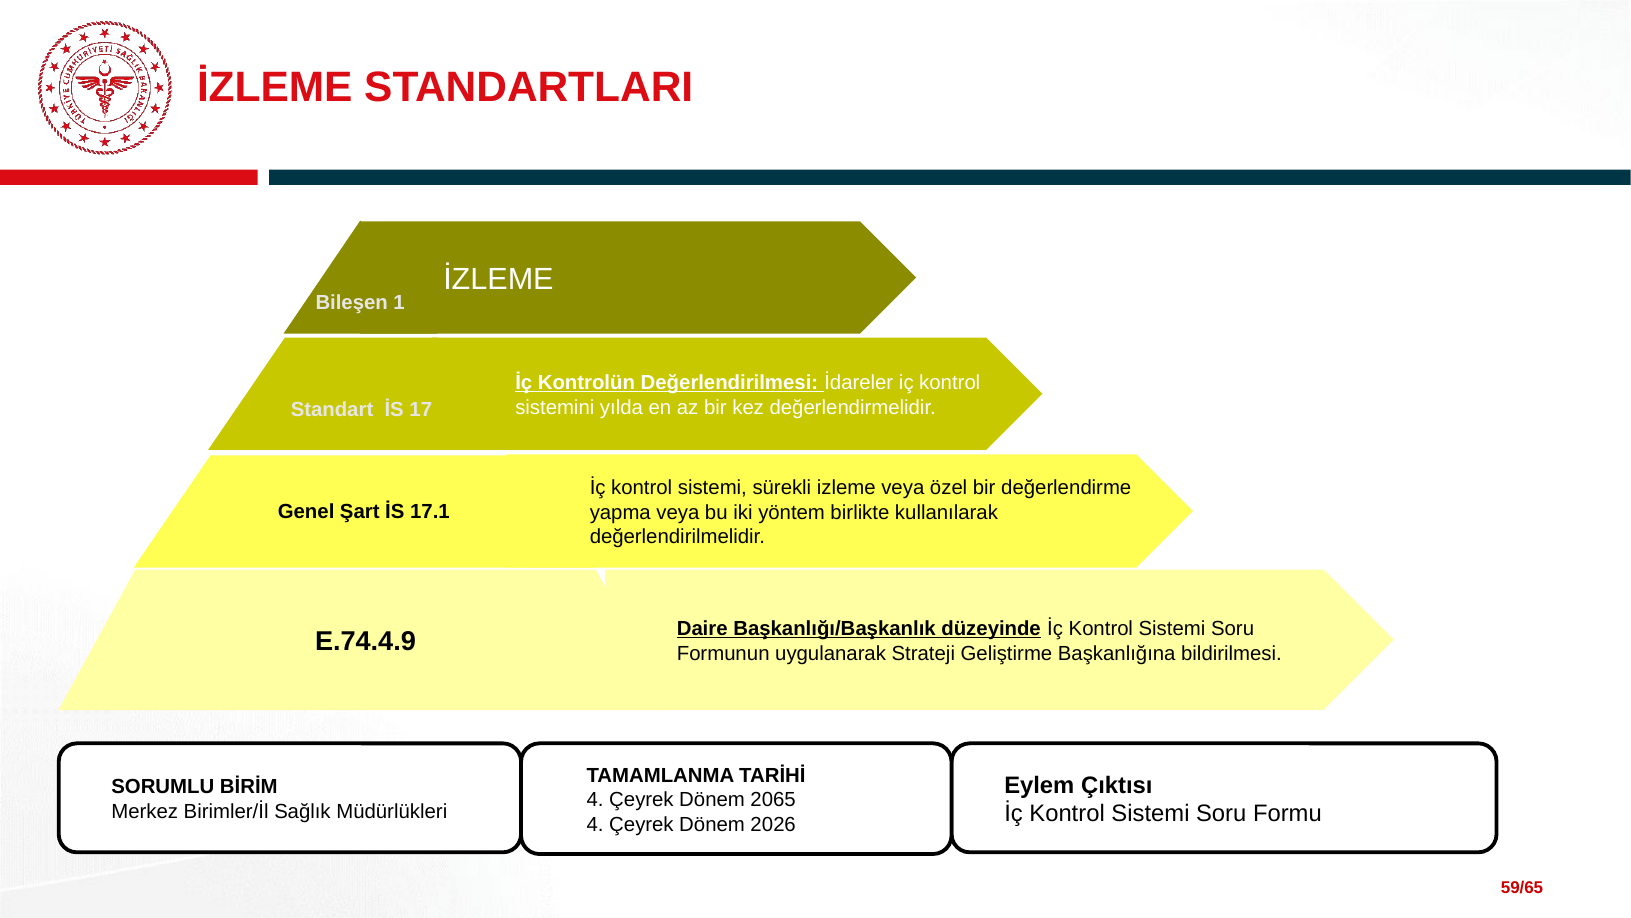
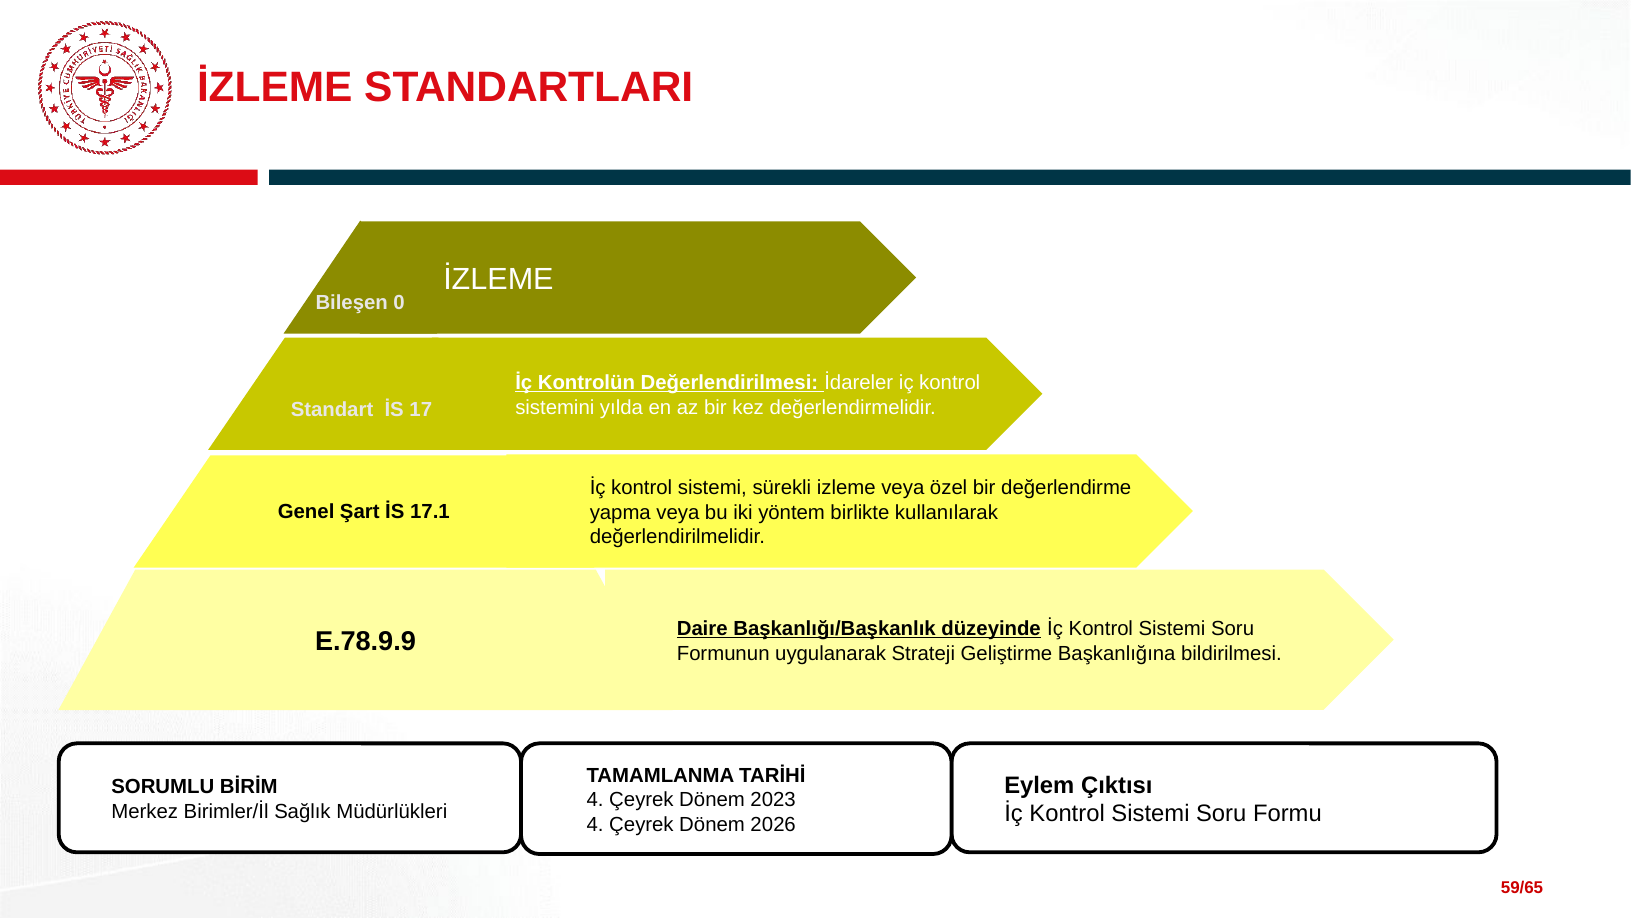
1: 1 -> 0
E.74.4.9: E.74.4.9 -> E.78.9.9
2065: 2065 -> 2023
